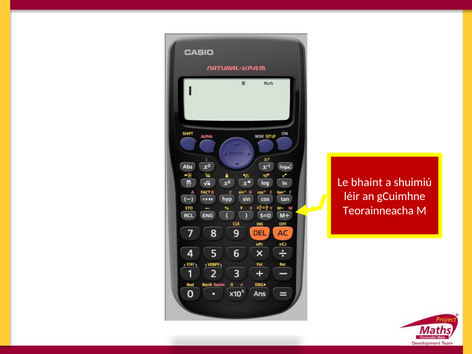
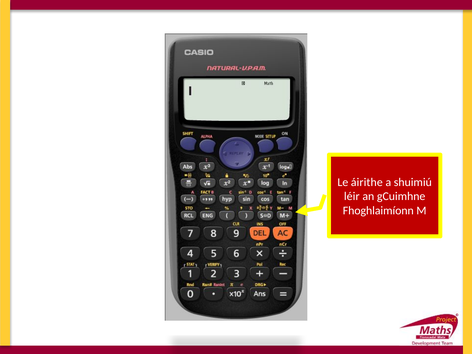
bhaint: bhaint -> áirithe
Teorainneacha: Teorainneacha -> Fhoghlaimíonn
